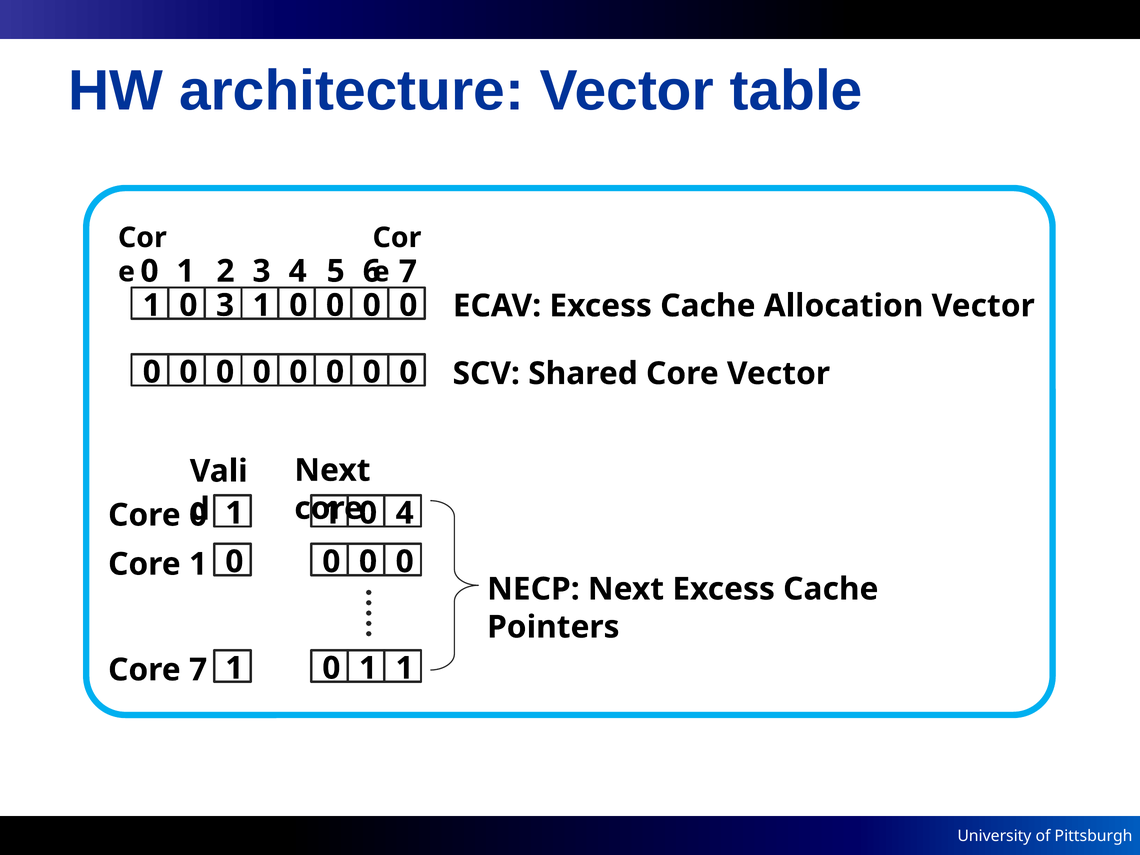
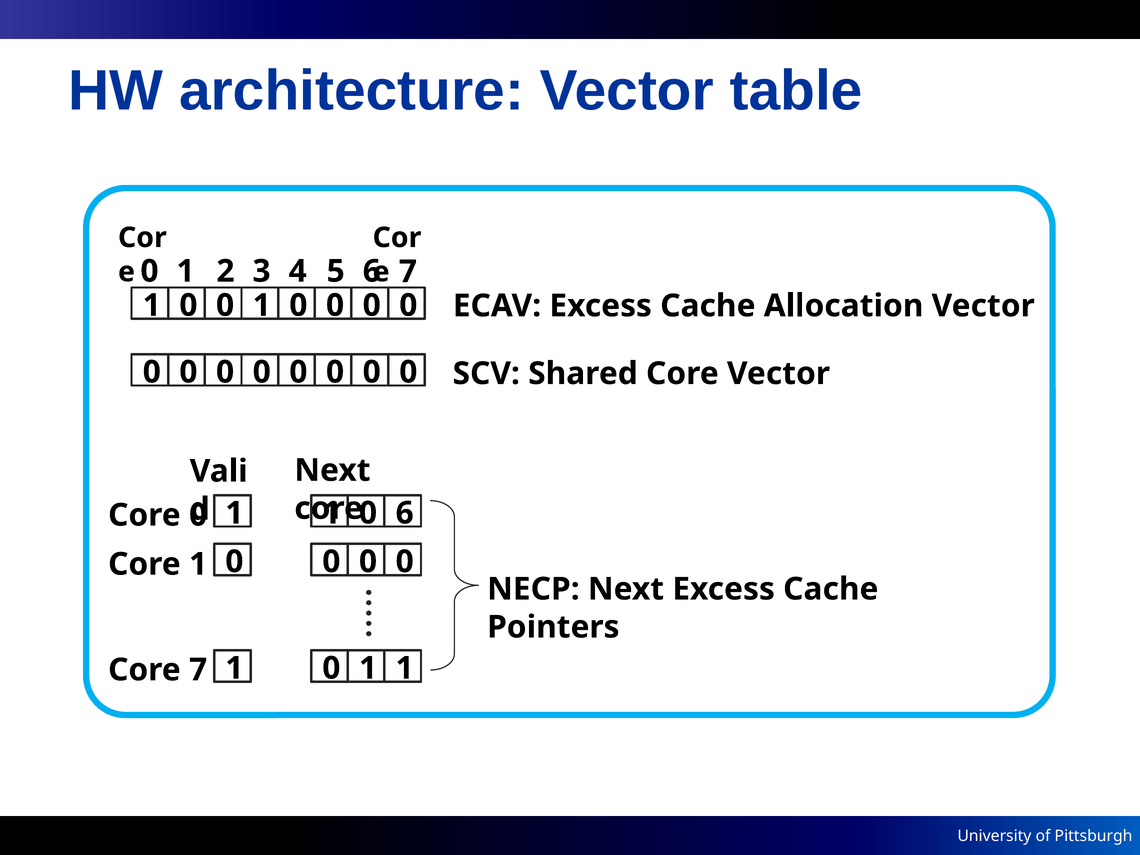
3 at (225, 305): 3 -> 0
0 4: 4 -> 6
